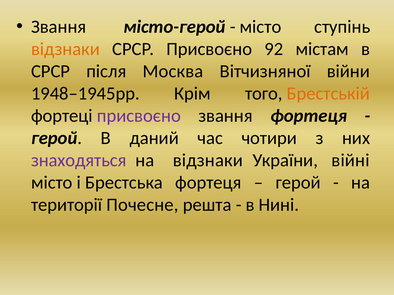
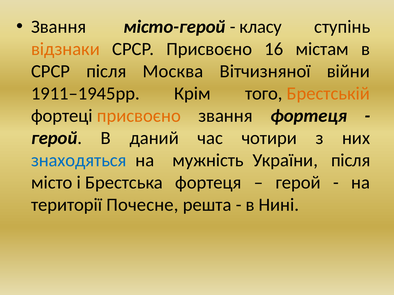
місто at (261, 27): місто -> класу
92: 92 -> 16
1948–1945рр: 1948–1945рр -> 1911–1945рр
присвоєно at (139, 116) colour: purple -> orange
знаходяться colour: purple -> blue
на відзнаки: відзнаки -> мужність
України війні: війні -> після
